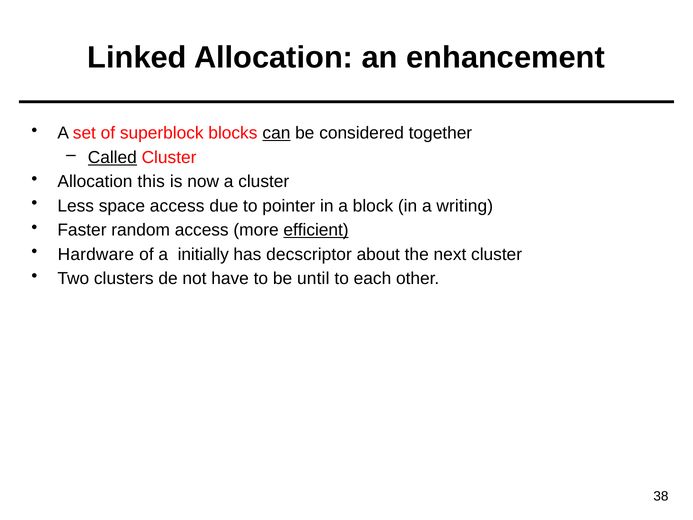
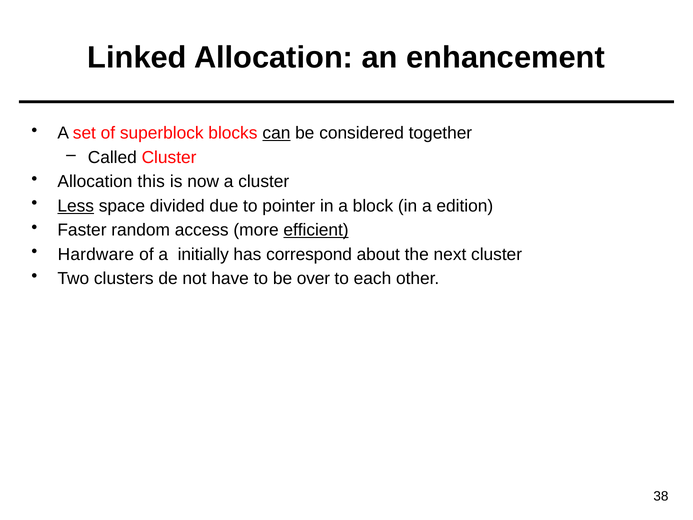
Called underline: present -> none
Less underline: none -> present
space access: access -> divided
writing: writing -> edition
decscriptor: decscriptor -> correspond
until: until -> over
